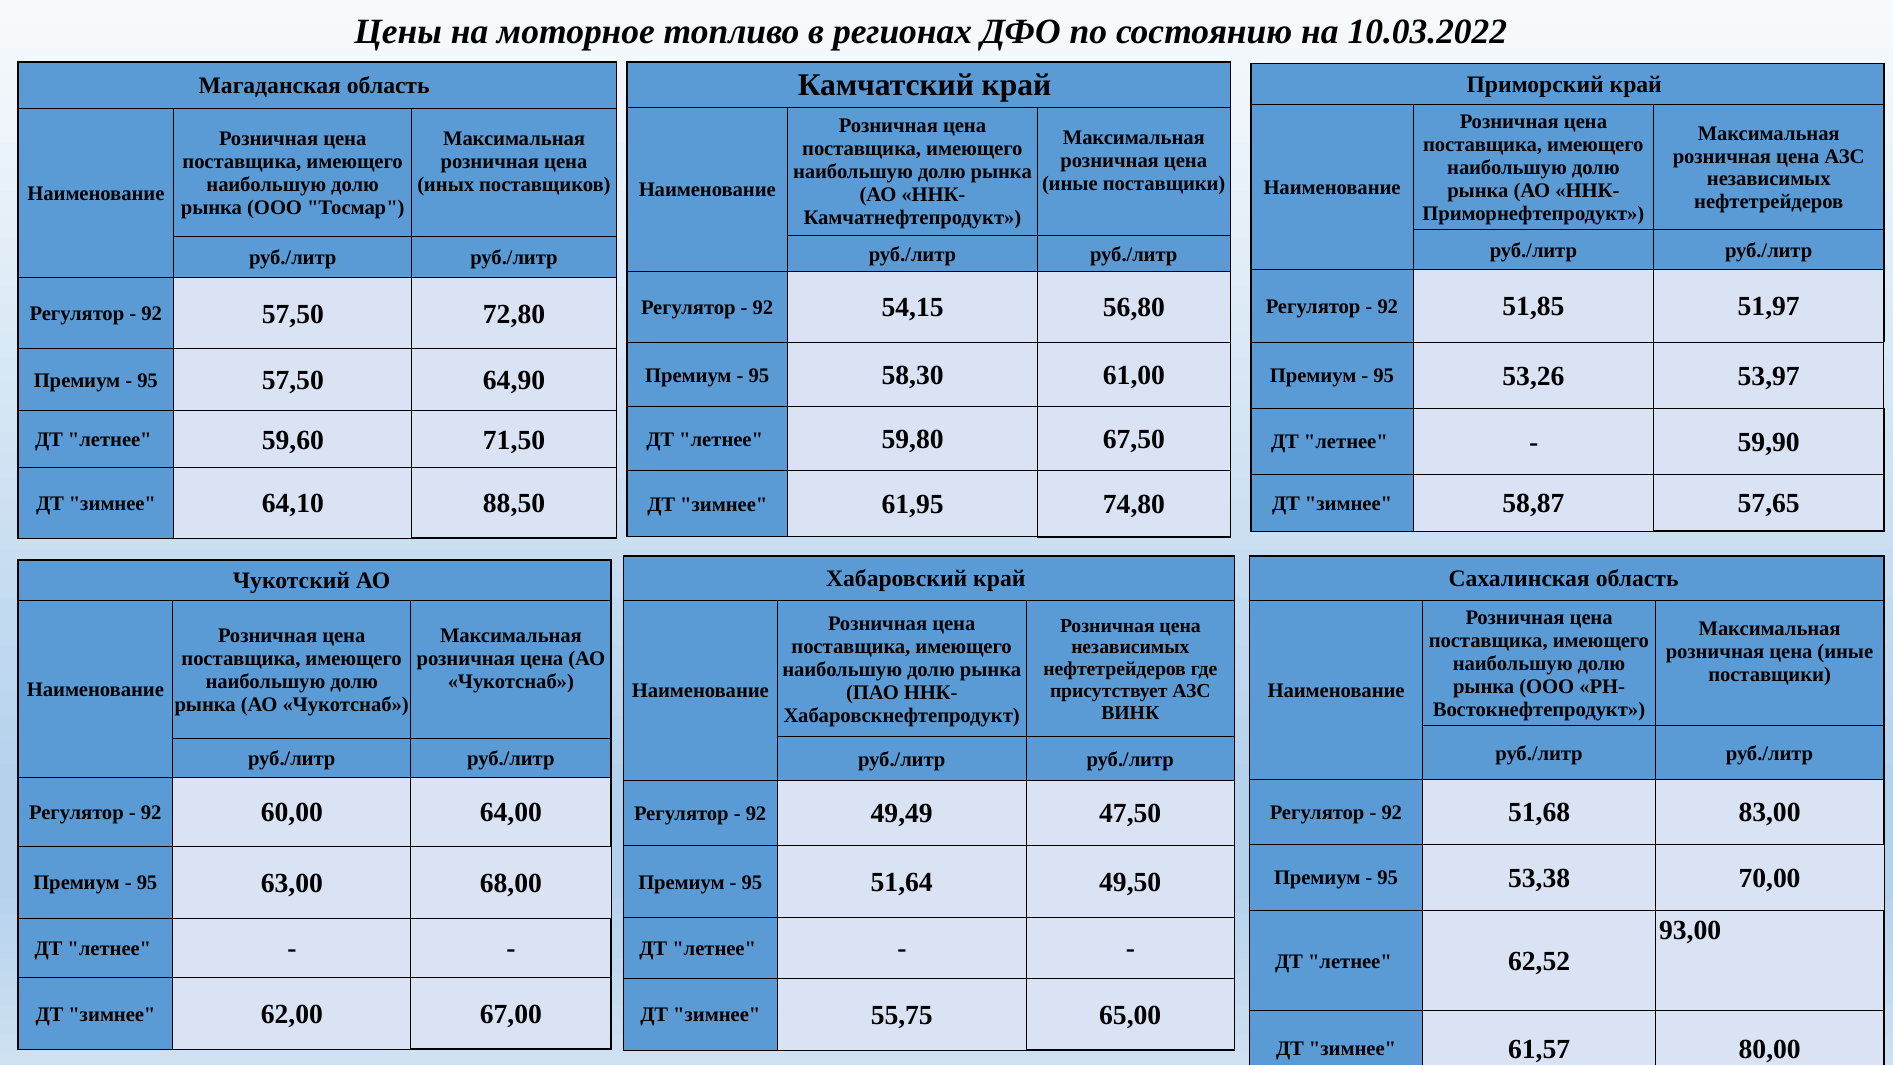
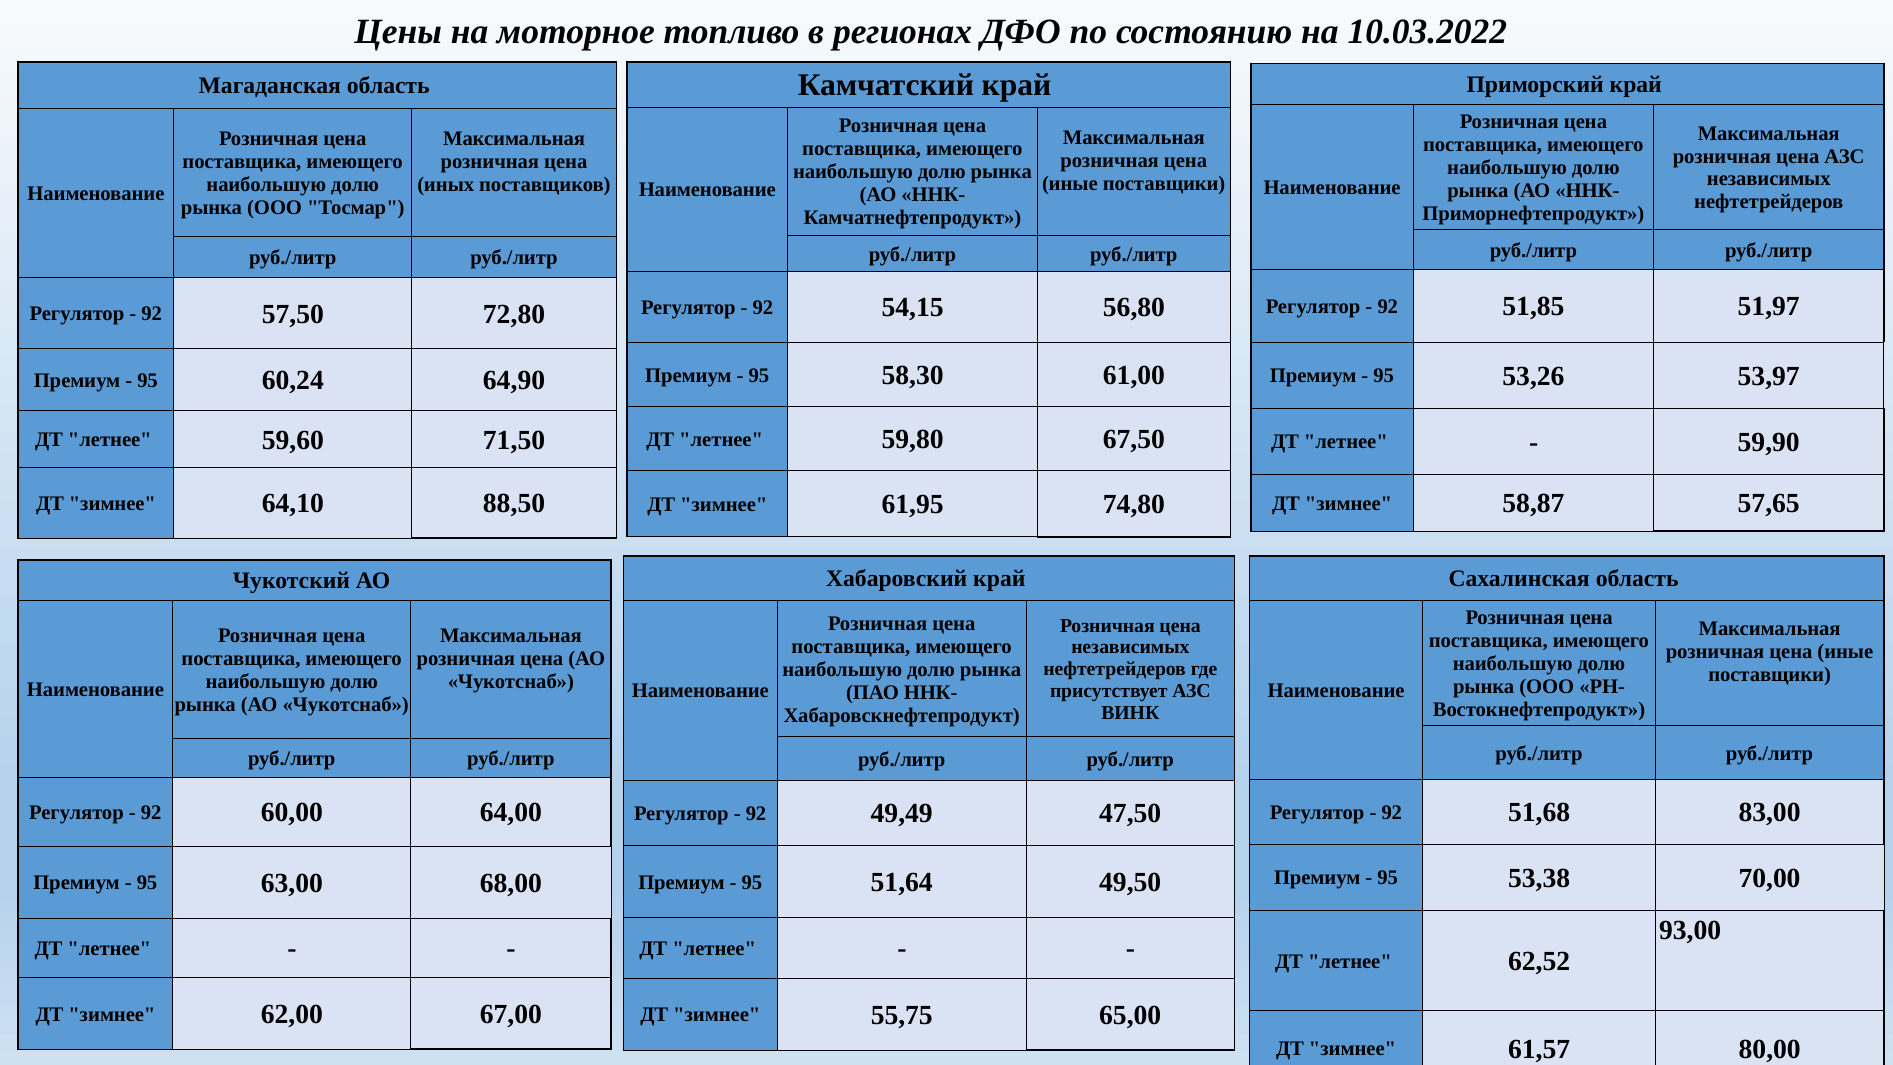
95 57,50: 57,50 -> 60,24
